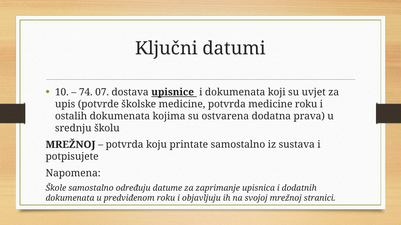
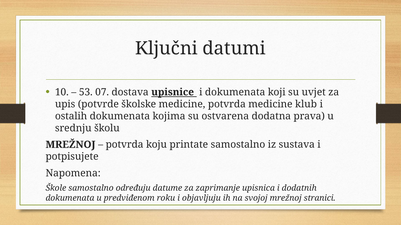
74: 74 -> 53
medicine roku: roku -> klub
